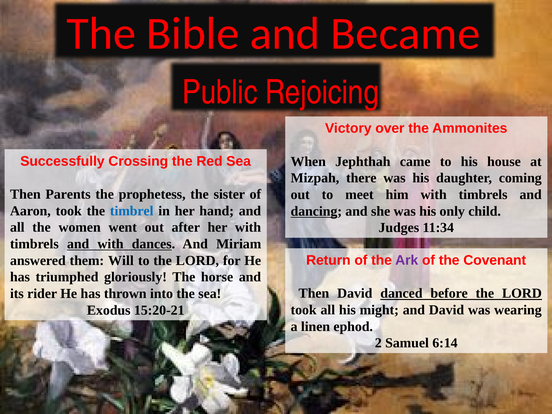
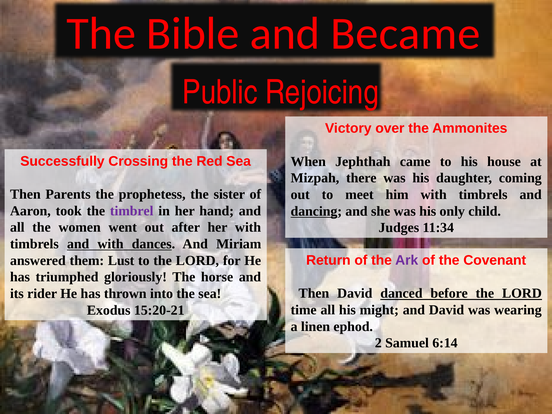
timbrel colour: blue -> purple
Will: Will -> Lust
took at (304, 310): took -> time
